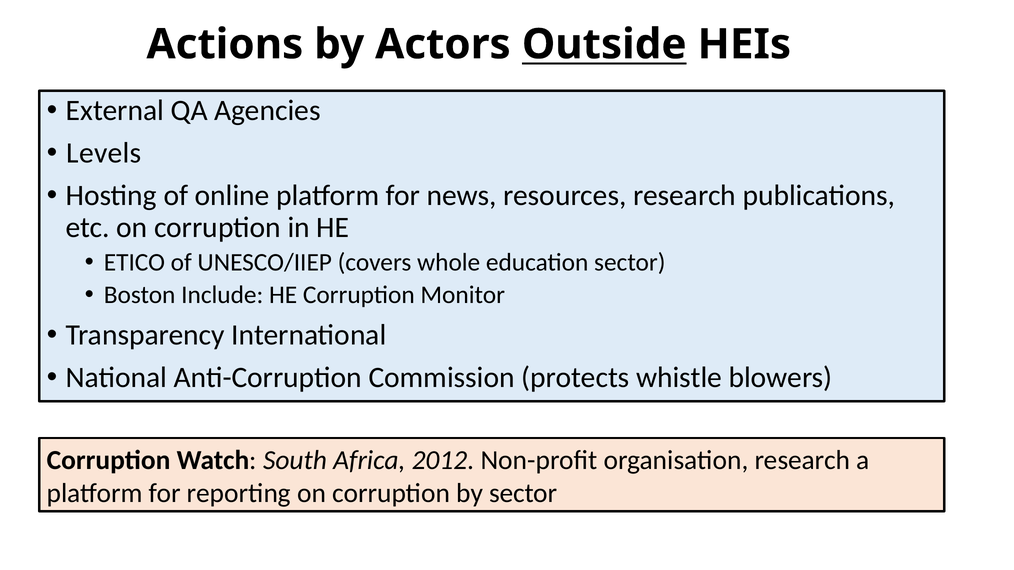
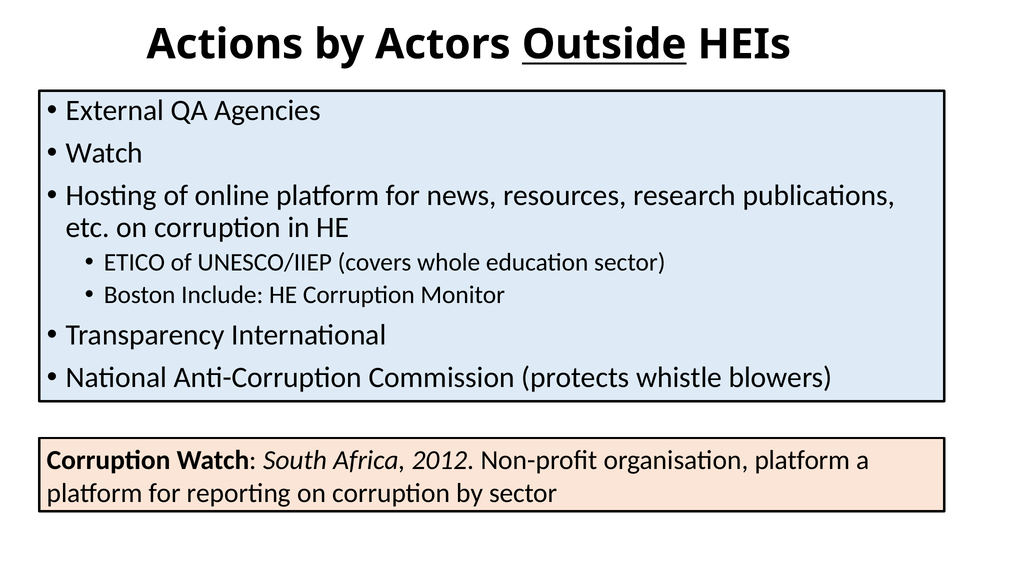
Levels at (104, 153): Levels -> Watch
organisation research: research -> platform
